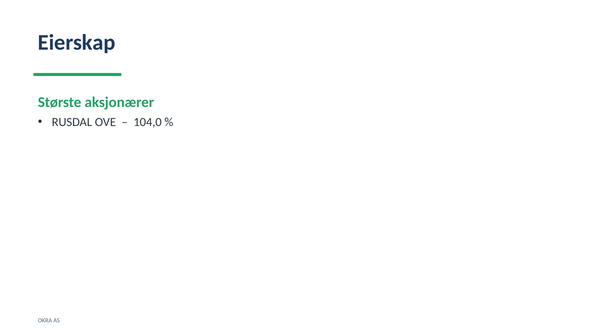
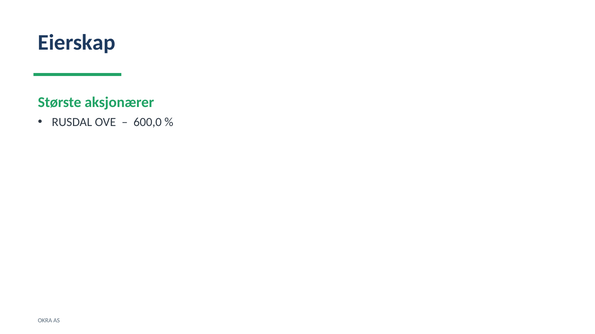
104,0: 104,0 -> 600,0
